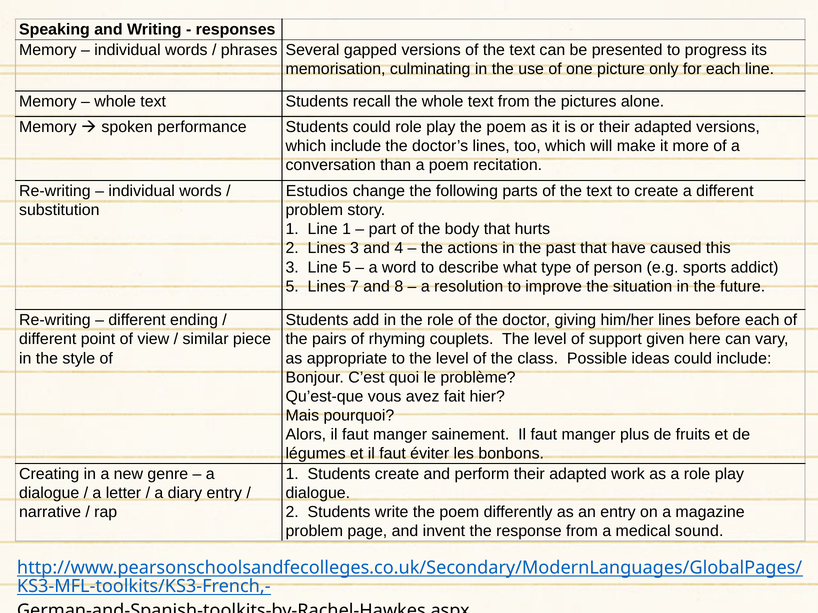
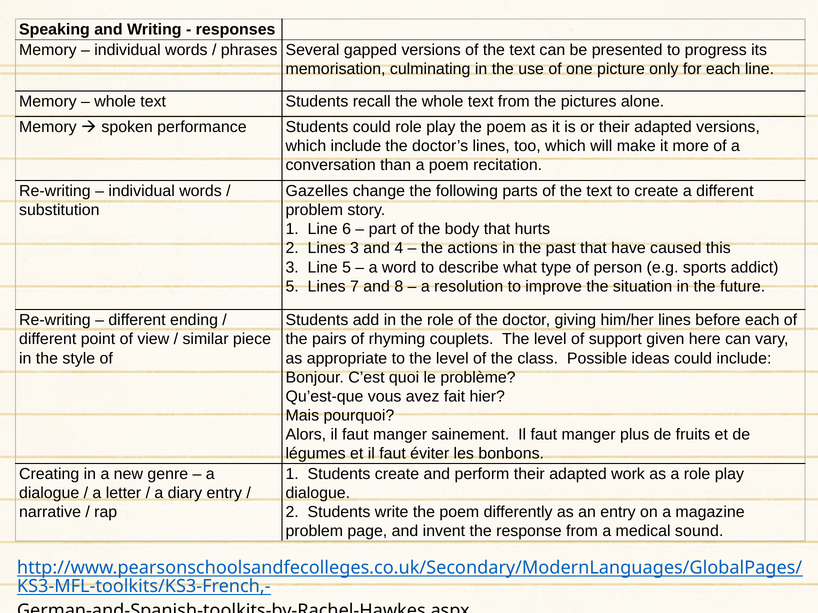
Estudios: Estudios -> Gazelles
Line 1: 1 -> 6
